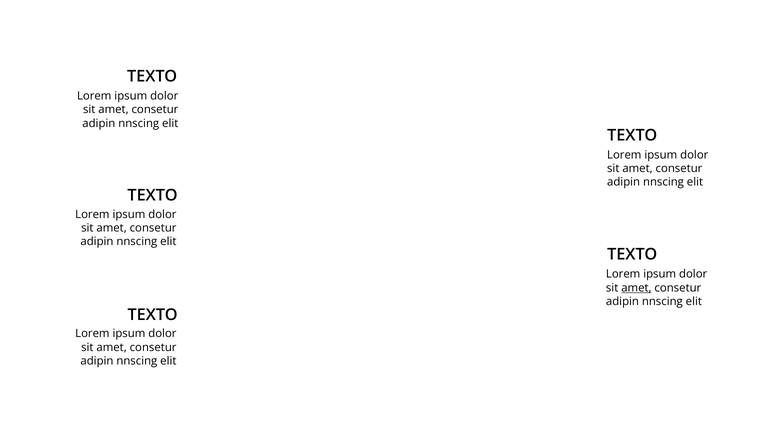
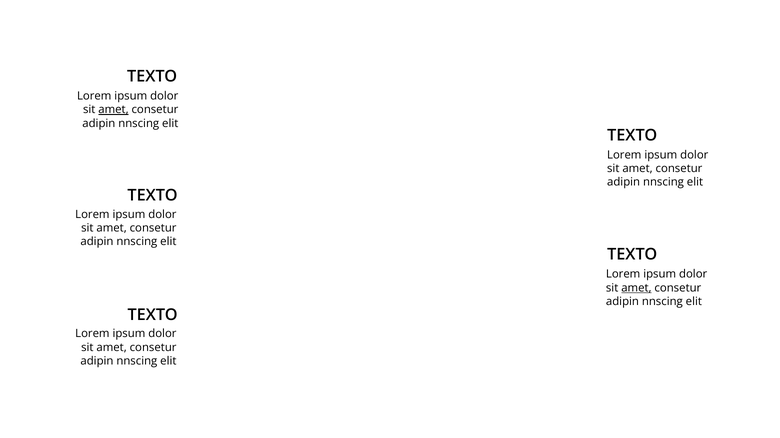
amet at (113, 110) underline: none -> present
